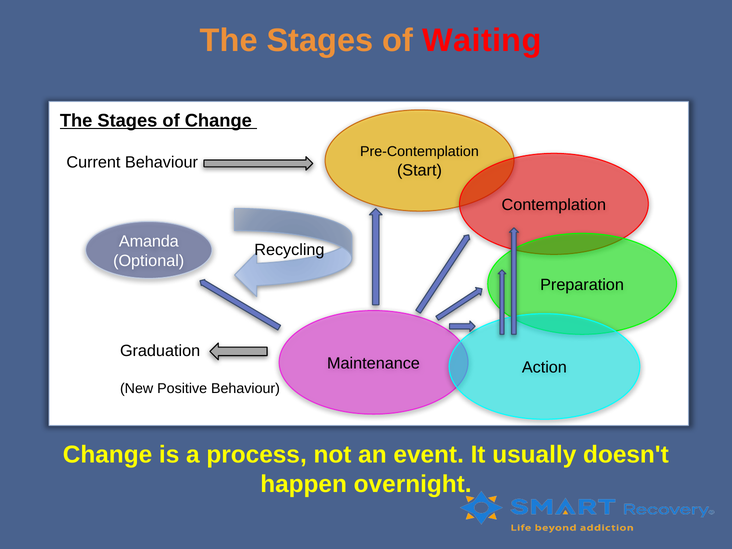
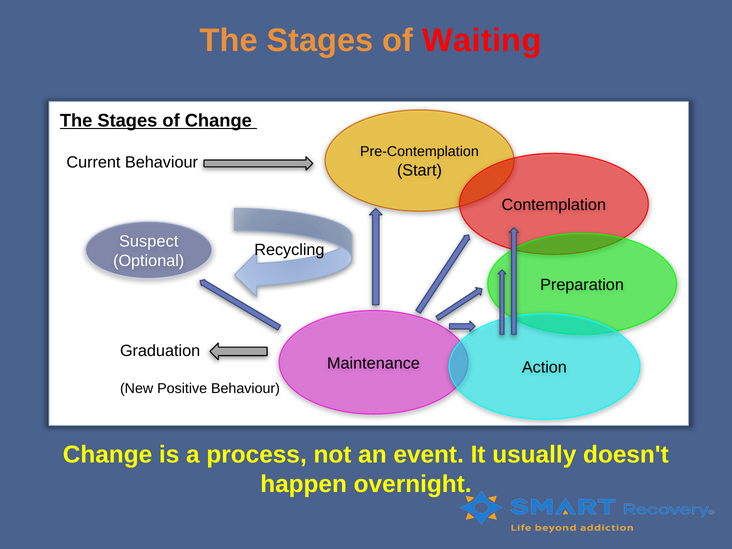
Amanda: Amanda -> Suspect
